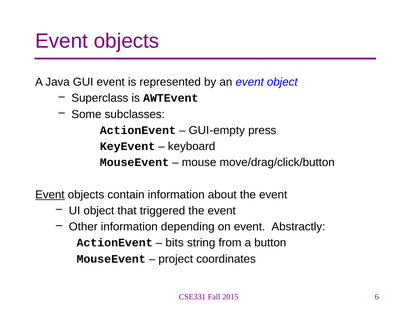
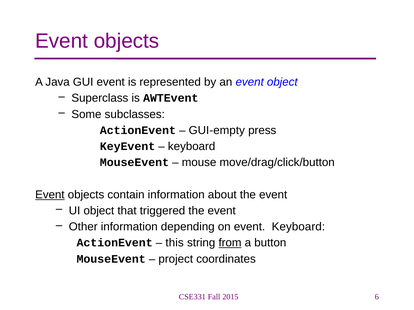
event Abstractly: Abstractly -> Keyboard
bits: bits -> this
from underline: none -> present
